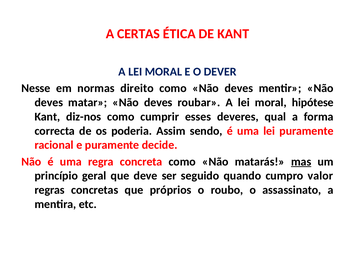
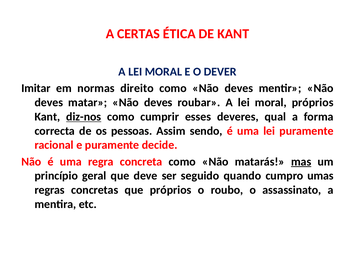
Nesse: Nesse -> Imitar
moral hipótese: hipótese -> próprios
diz-nos underline: none -> present
poderia: poderia -> pessoas
valor: valor -> umas
